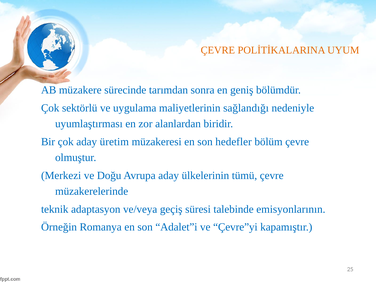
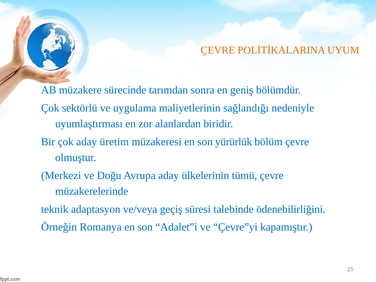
hedefler: hedefler -> yürürlük
emisyonlarının: emisyonlarının -> ödenebilirliğini
